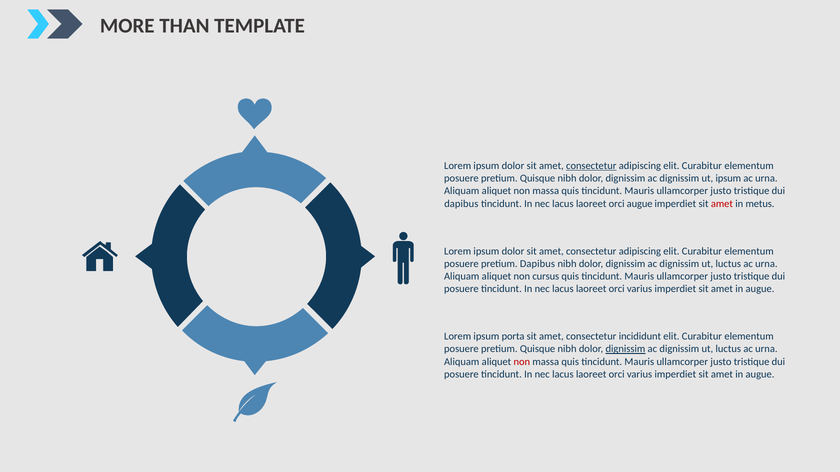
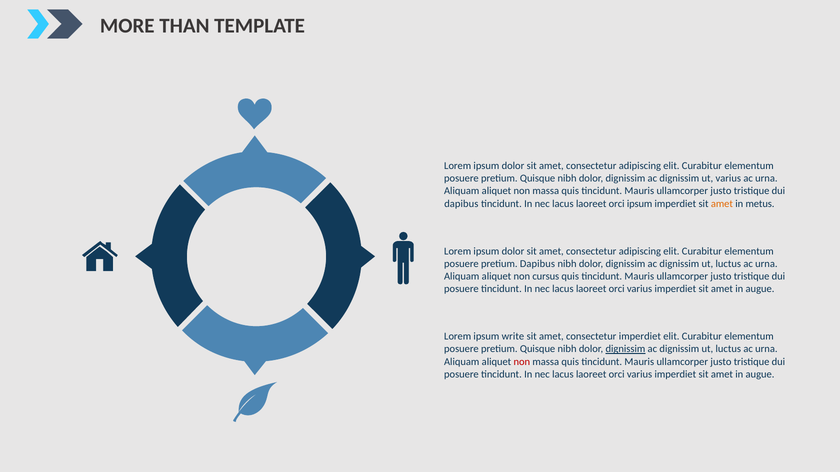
consectetur at (591, 166) underline: present -> none
ut ipsum: ipsum -> varius
orci augue: augue -> ipsum
amet at (722, 204) colour: red -> orange
porta: porta -> write
consectetur incididunt: incididunt -> imperdiet
